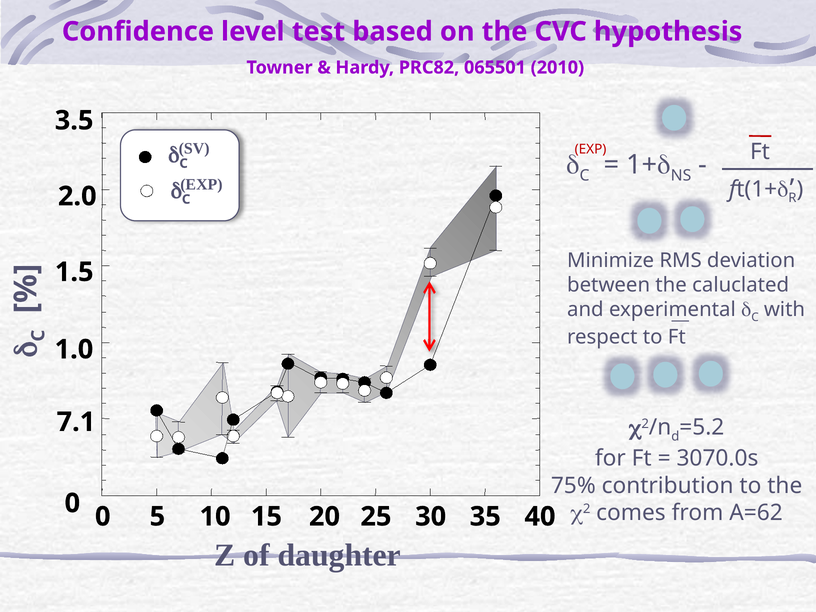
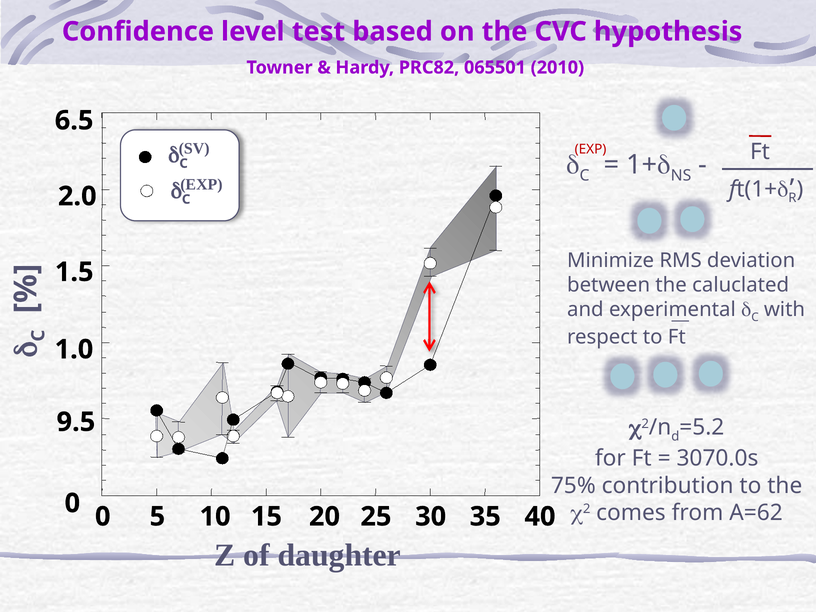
3.5: 3.5 -> 6.5
7.1: 7.1 -> 9.5
